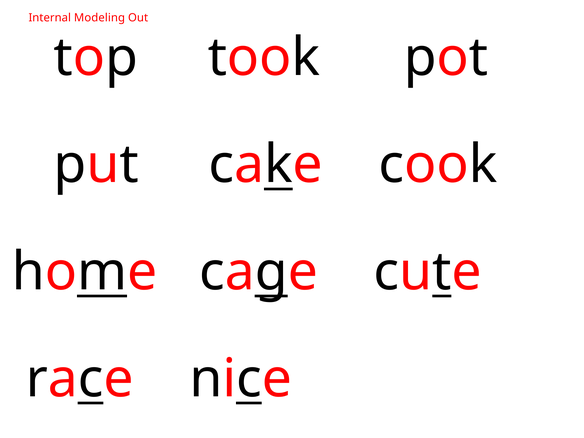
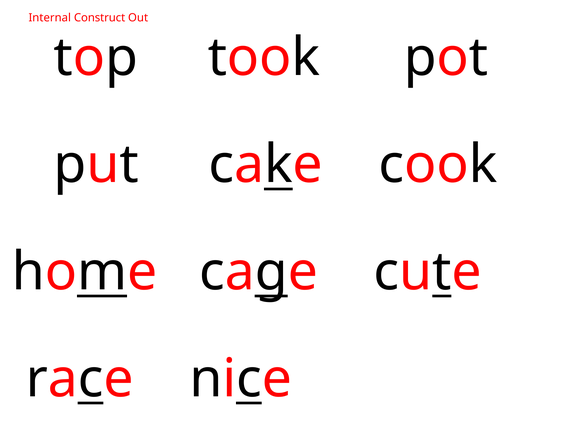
Modeling: Modeling -> Construct
